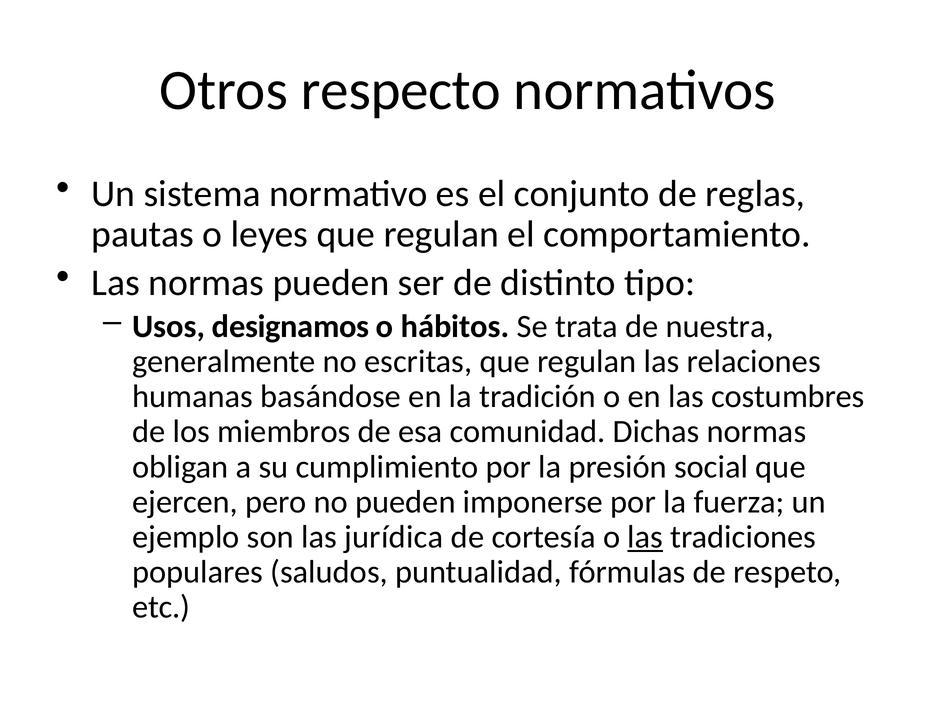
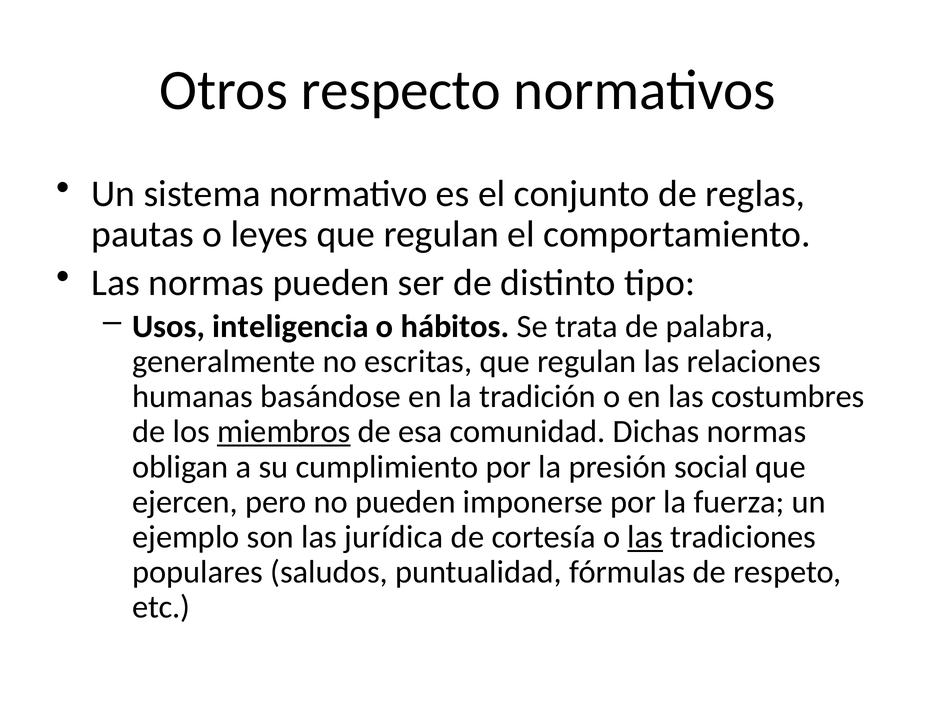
designamos: designamos -> inteligencia
nuestra: nuestra -> palabra
miembros underline: none -> present
